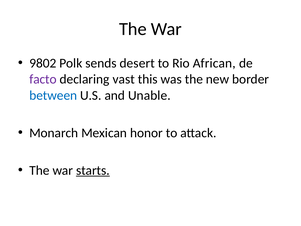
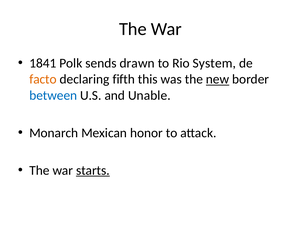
9802: 9802 -> 1841
desert: desert -> drawn
African: African -> System
facto colour: purple -> orange
vast: vast -> fifth
new underline: none -> present
